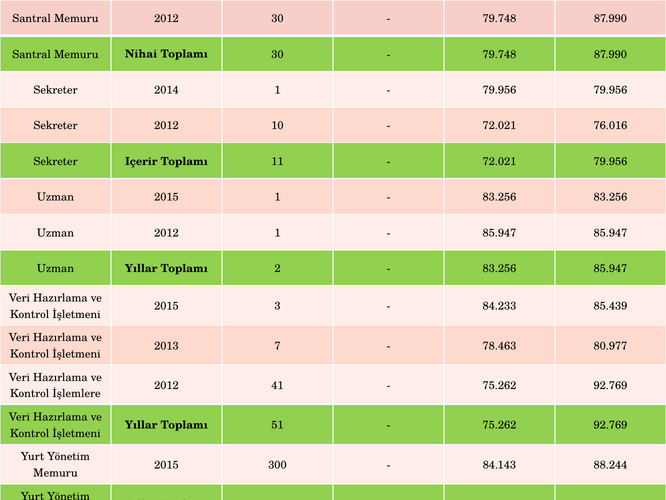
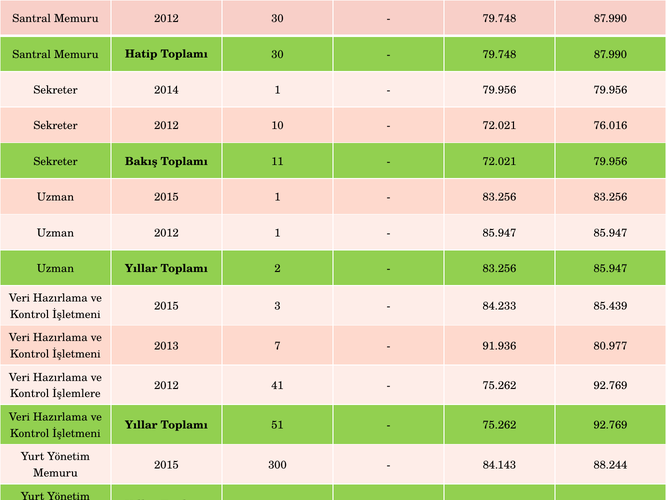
Nihai: Nihai -> Hatip
Içerir: Içerir -> Bakış
78.463: 78.463 -> 91.936
